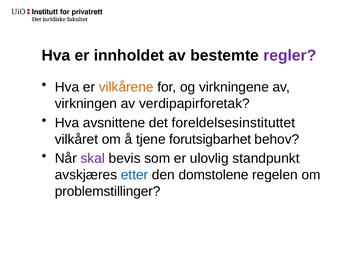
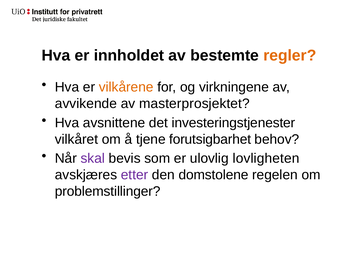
regler colour: purple -> orange
virkningen: virkningen -> avvikende
verdipapirforetak: verdipapirforetak -> masterprosjektet
foreldelsesinstituttet: foreldelsesinstituttet -> investeringstjenester
standpunkt: standpunkt -> lovligheten
etter colour: blue -> purple
